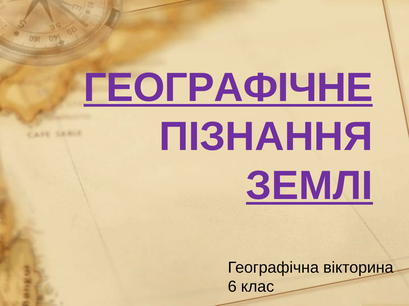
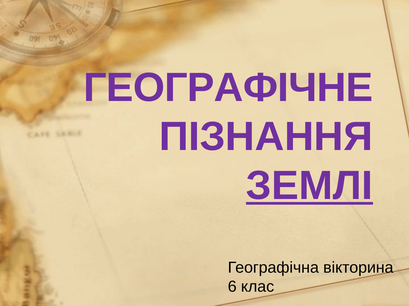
ГЕОГРАФІЧНЕ underline: present -> none
